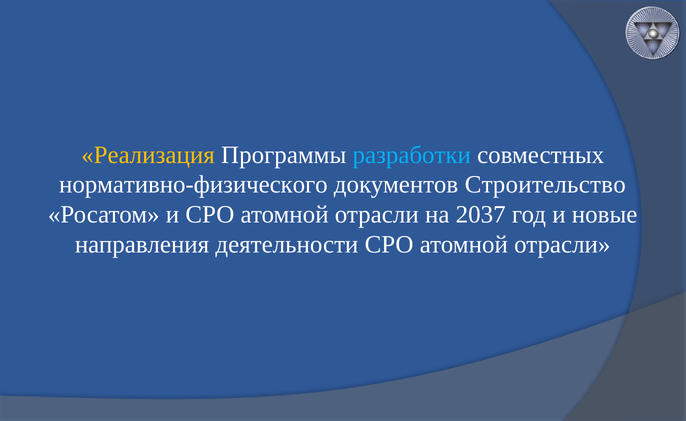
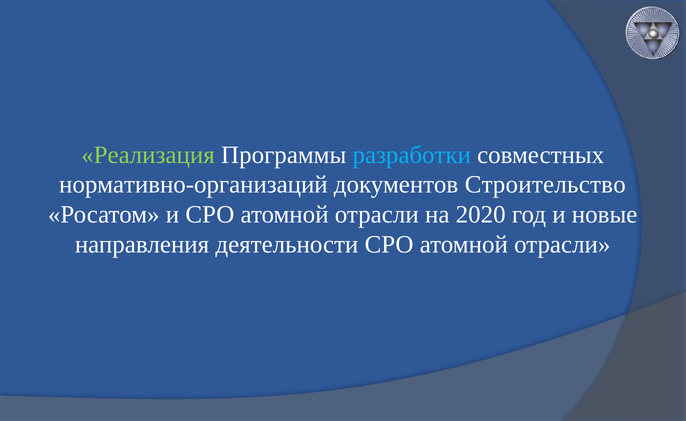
Реализация colour: yellow -> light green
нормативно-физического: нормативно-физического -> нормативно-организаций
2037: 2037 -> 2020
